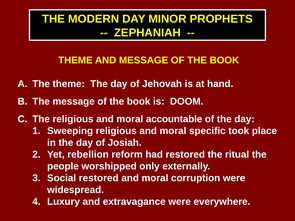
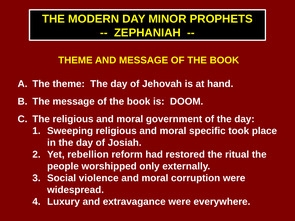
accountable: accountable -> government
Social restored: restored -> violence
